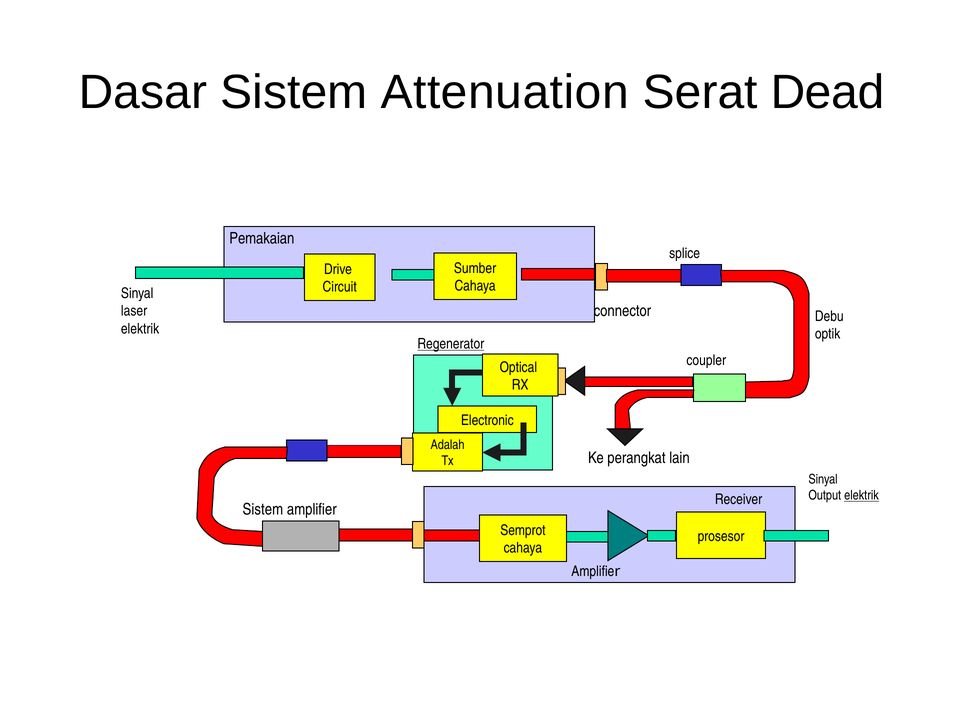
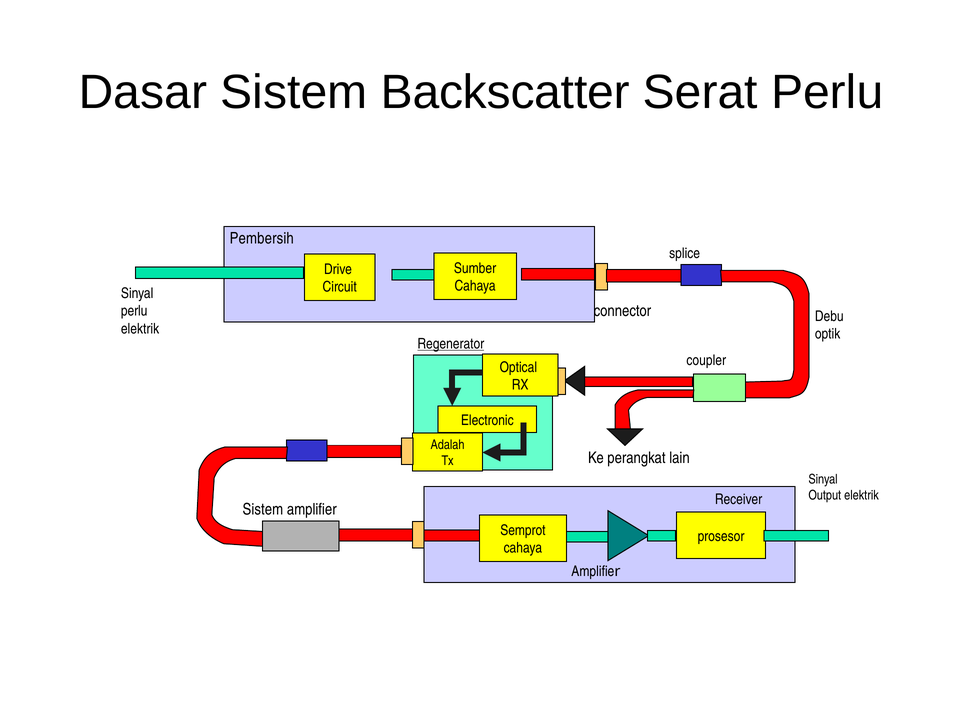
Attenuation: Attenuation -> Backscatter
Serat Dead: Dead -> Perlu
Pemakaian: Pemakaian -> Pembersih
laser at (134, 311): laser -> perlu
elektrik at (862, 496) underline: present -> none
